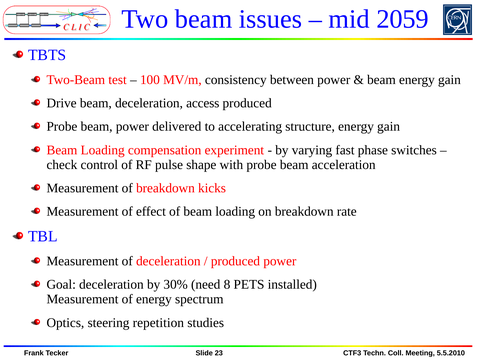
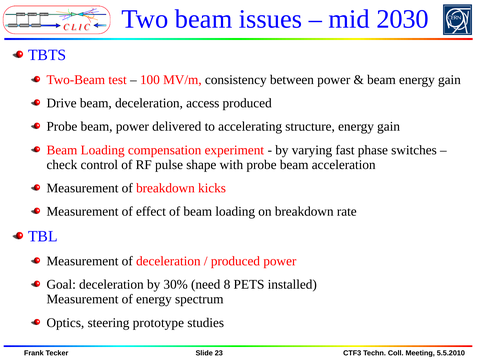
2059: 2059 -> 2030
repetition: repetition -> prototype
